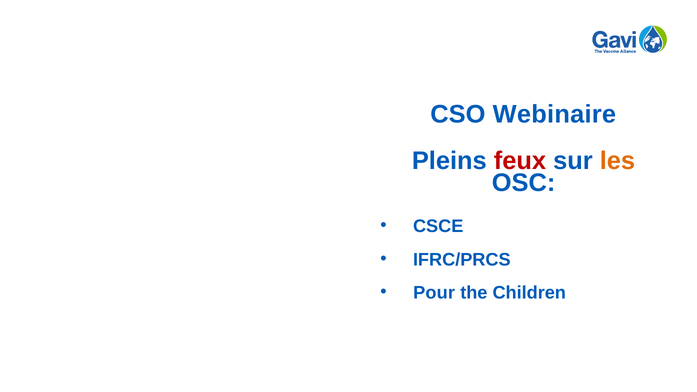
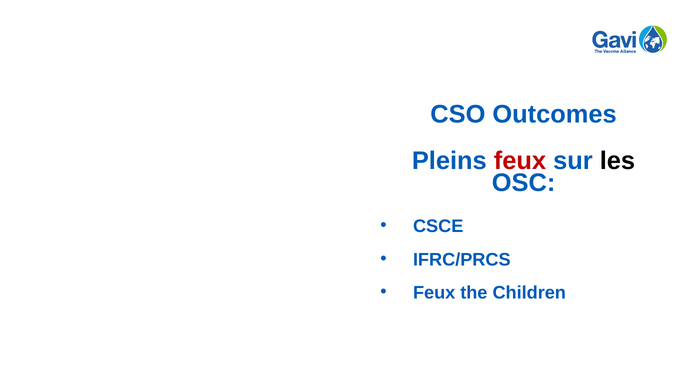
Webinaire: Webinaire -> Outcomes
les colour: orange -> black
Pour at (434, 293): Pour -> Feux
